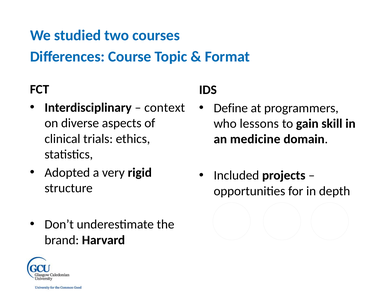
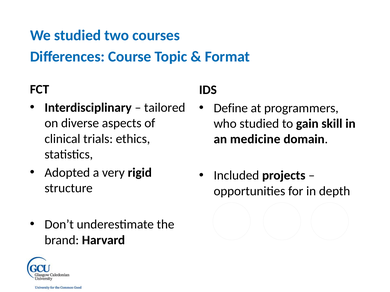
context: context -> tailored
who lessons: lessons -> studied
